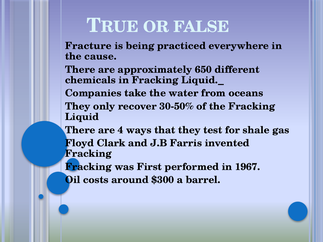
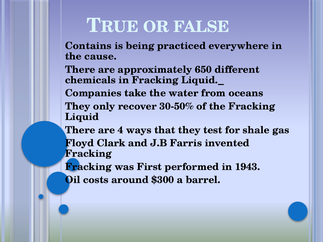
Fracture: Fracture -> Contains
1967: 1967 -> 1943
